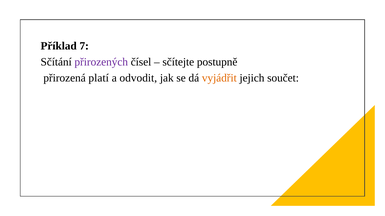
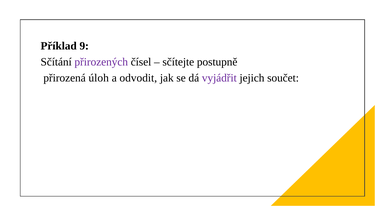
7: 7 -> 9
platí: platí -> úloh
vyjádřit colour: orange -> purple
